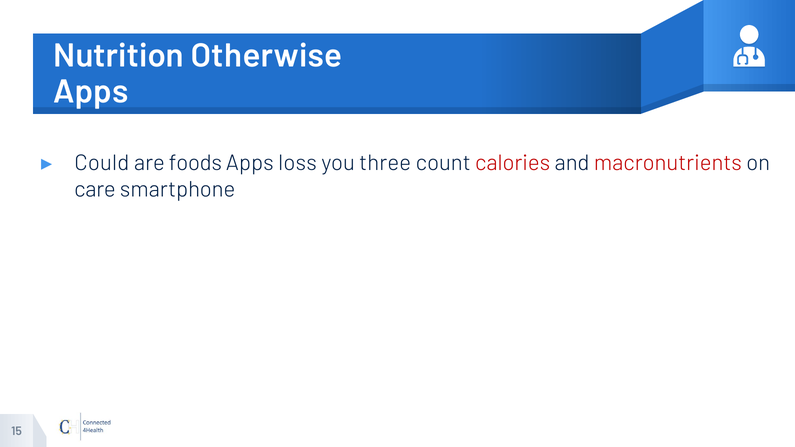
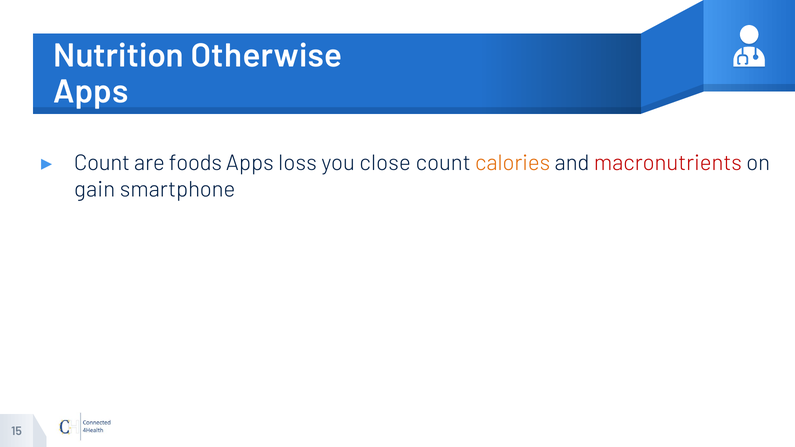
Could at (102, 163): Could -> Count
three: three -> close
calories colour: red -> orange
care: care -> gain
